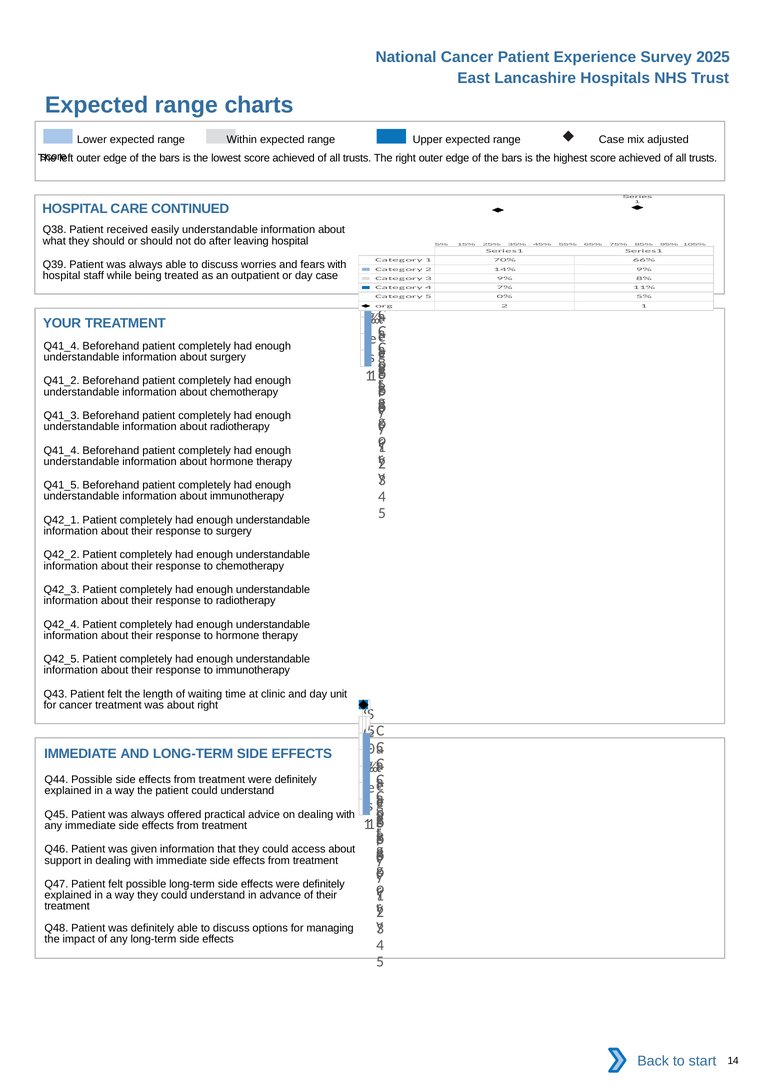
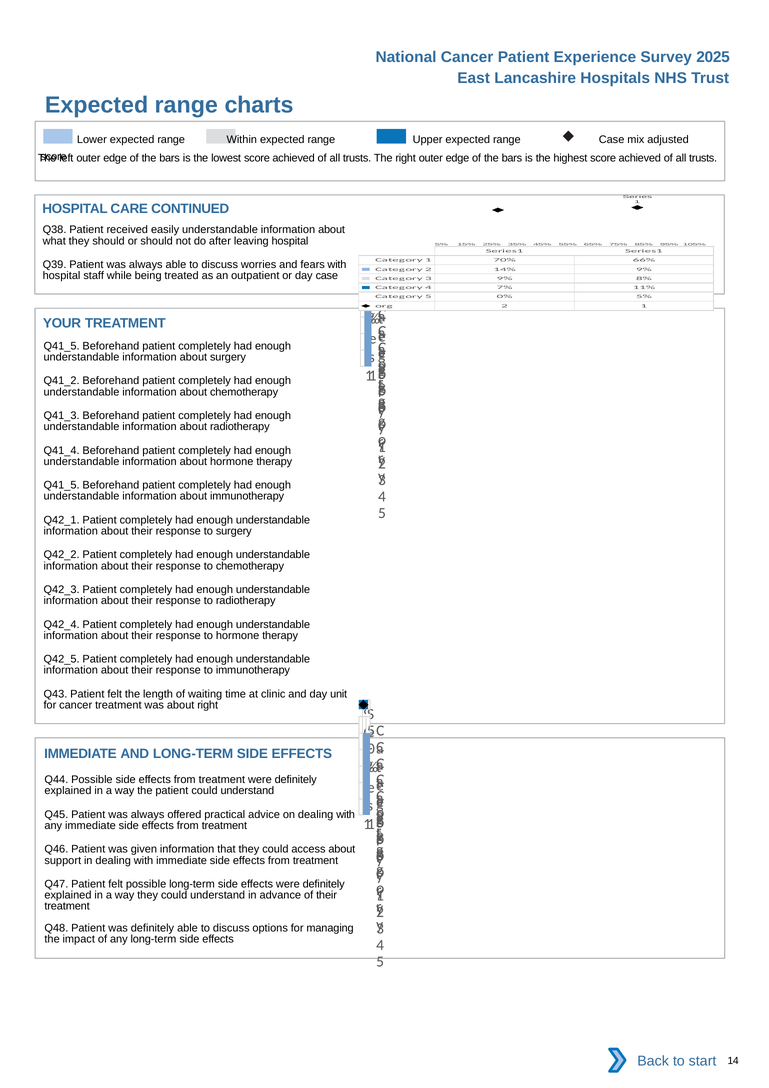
Q41_4 at (62, 346): Q41_4 -> Q41_5
